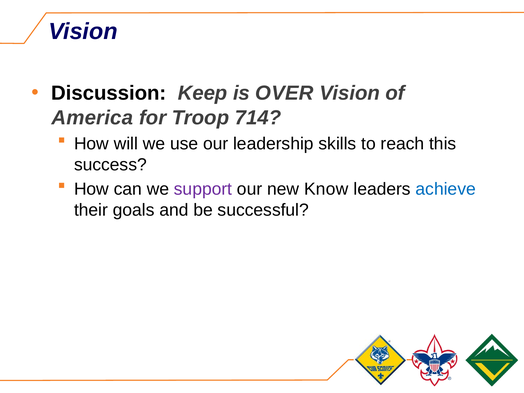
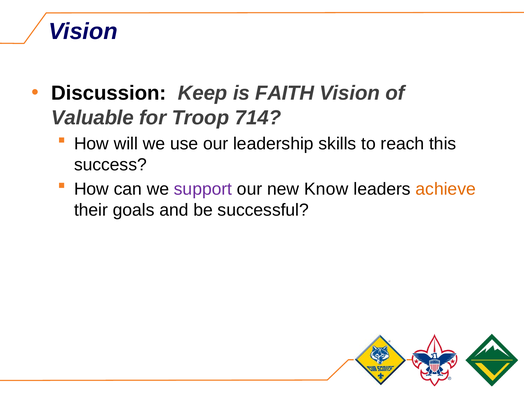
OVER: OVER -> FAITH
America: America -> Valuable
achieve colour: blue -> orange
